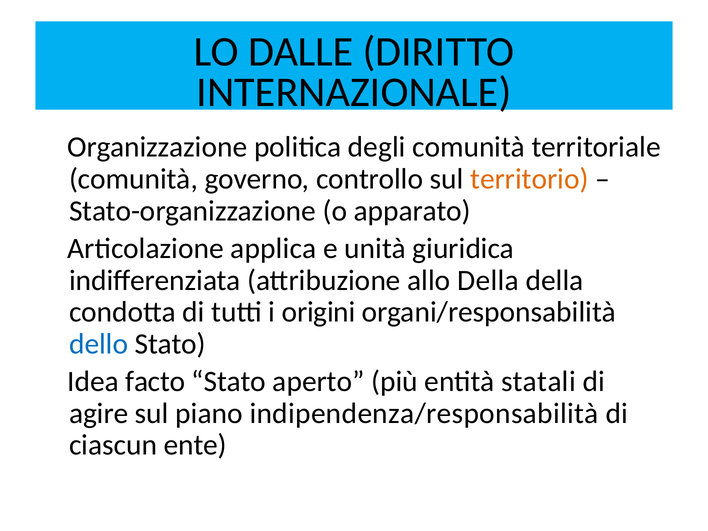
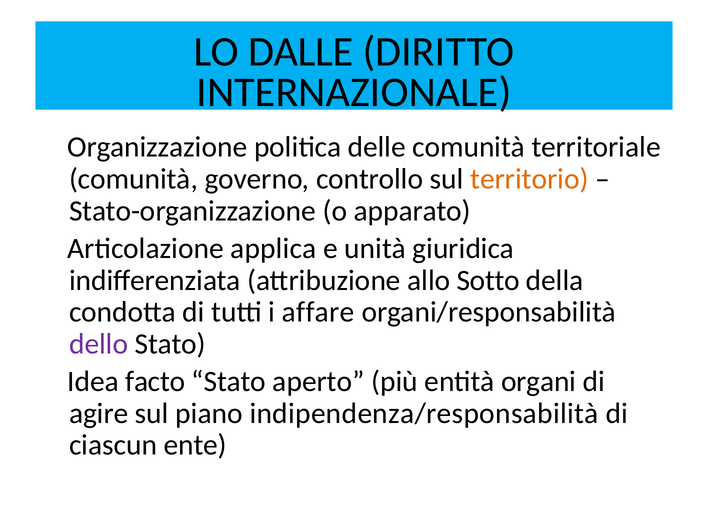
degli: degli -> delle
allo Della: Della -> Sotto
origini: origini -> affare
dello colour: blue -> purple
statali: statali -> organi
